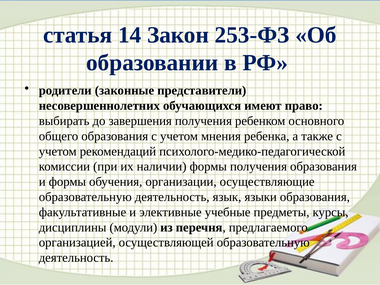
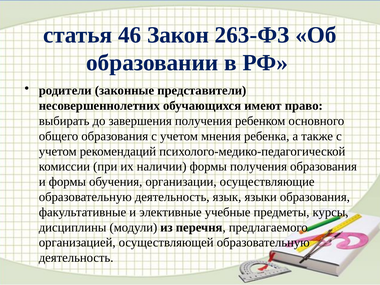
14: 14 -> 46
253-ФЗ: 253-ФЗ -> 263-ФЗ
